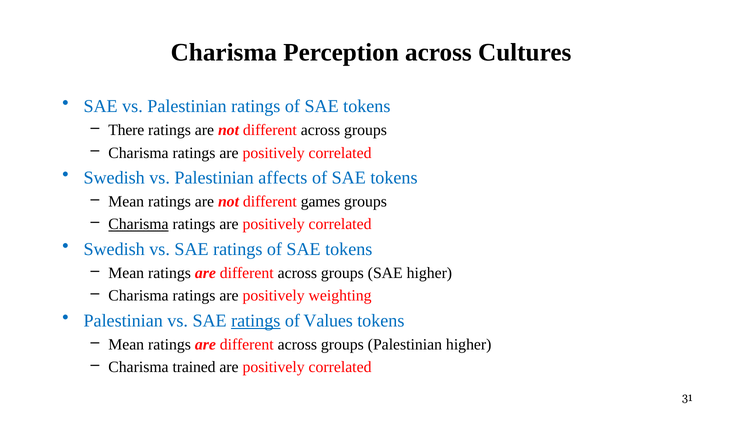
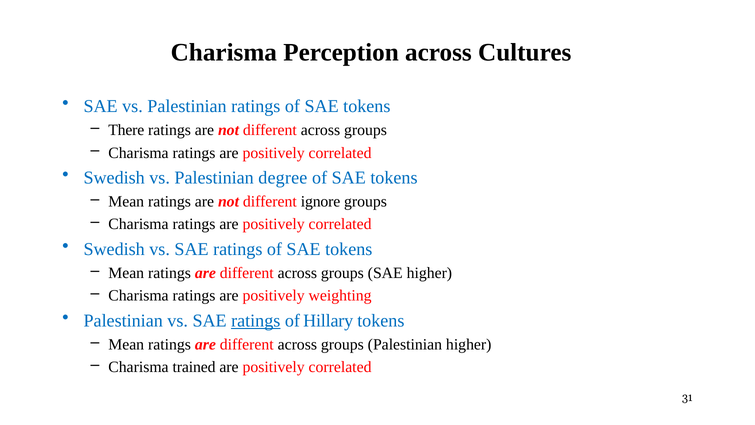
affects: affects -> degree
games: games -> ignore
Charisma at (138, 224) underline: present -> none
Values: Values -> Hillary
